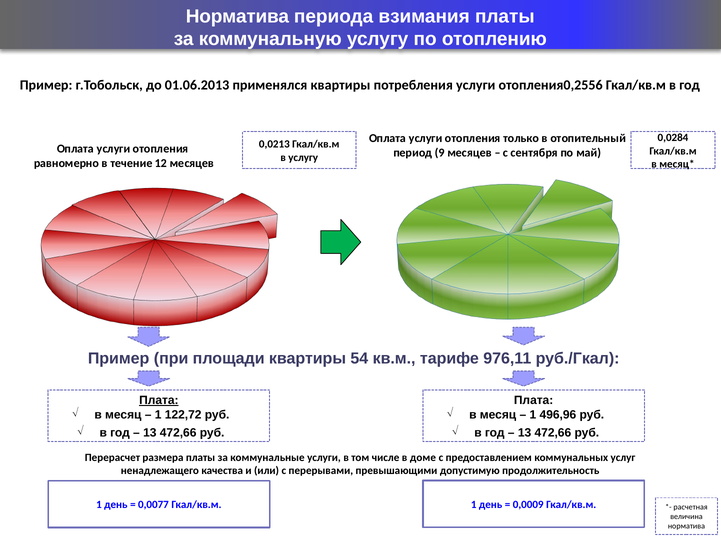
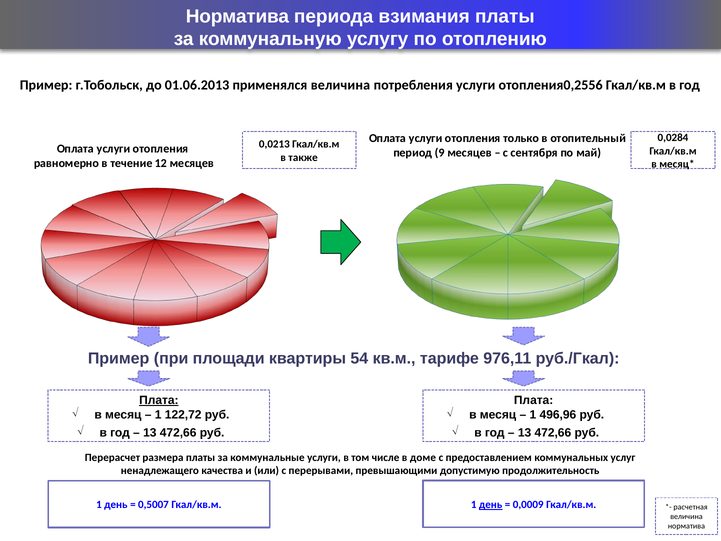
применялся квартиры: квартиры -> величина
в услугу: услугу -> также
день at (491, 505) underline: none -> present
0,0077: 0,0077 -> 0,5007
